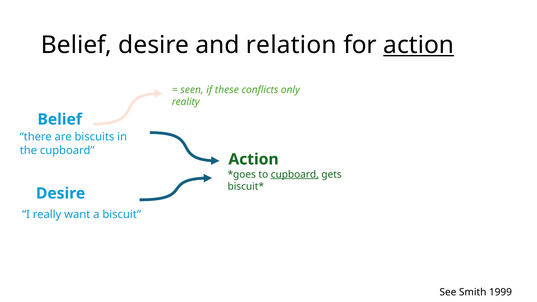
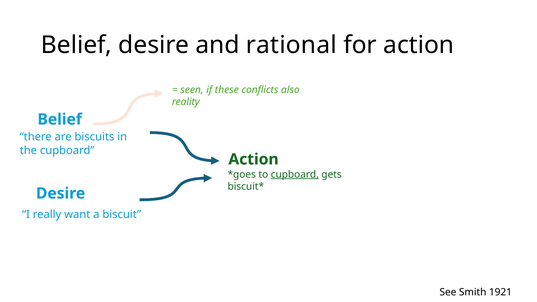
relation: relation -> rational
action at (419, 45) underline: present -> none
only: only -> also
1999: 1999 -> 1921
